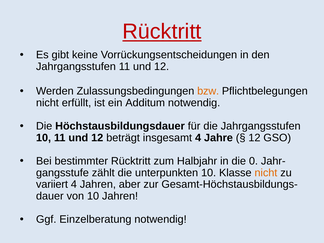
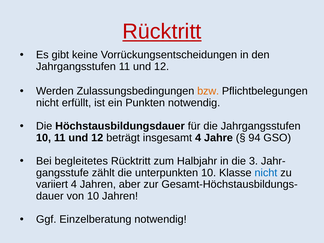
Additum: Additum -> Punkten
12 at (254, 138): 12 -> 94
bestimmter: bestimmter -> begleitetes
0: 0 -> 3
nicht at (266, 173) colour: orange -> blue
